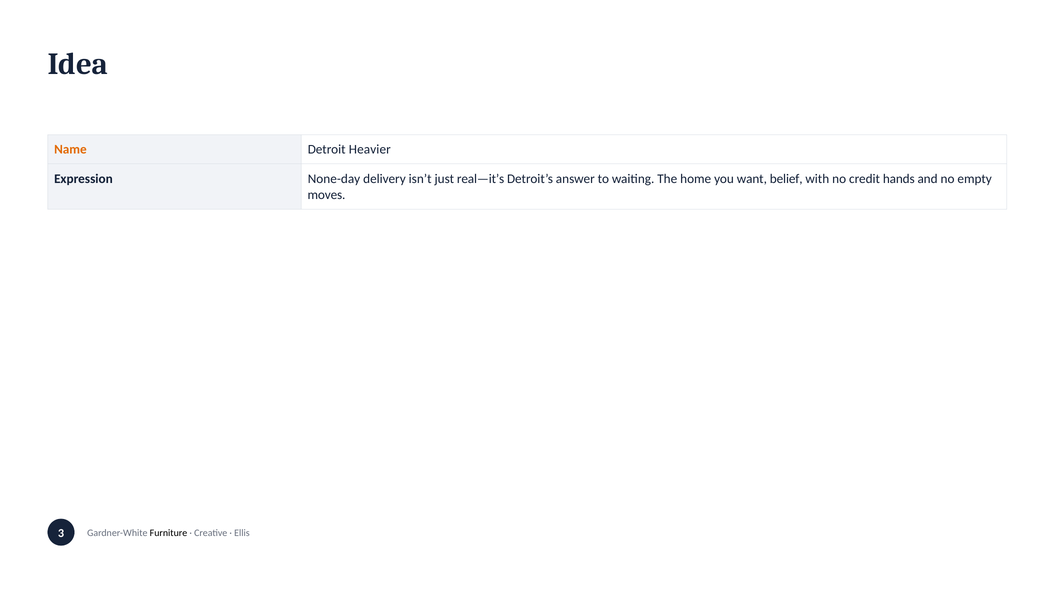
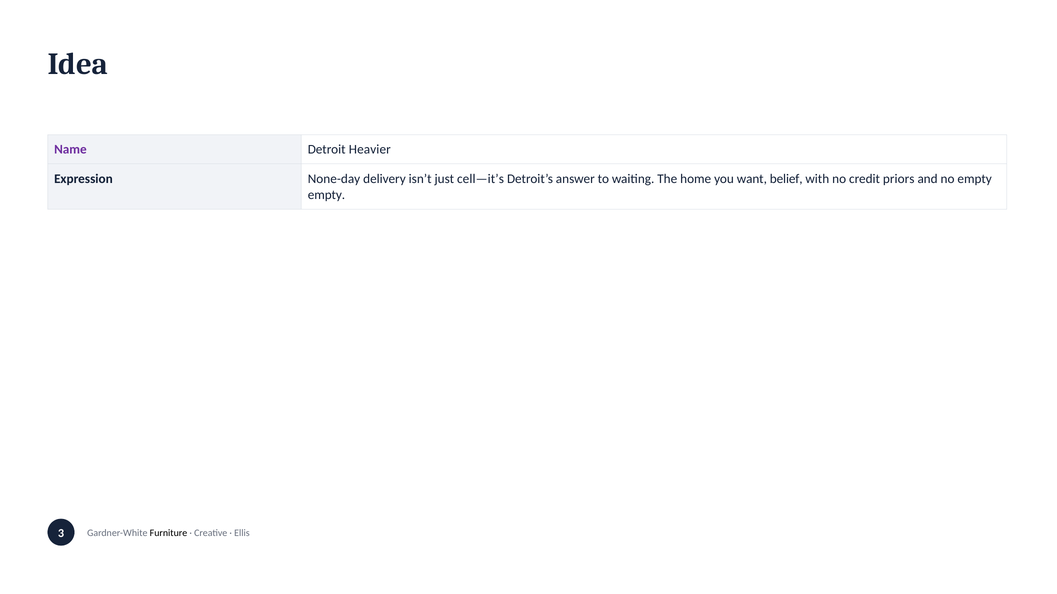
Name colour: orange -> purple
real—it’s: real—it’s -> cell—it’s
hands: hands -> priors
moves at (327, 195): moves -> empty
